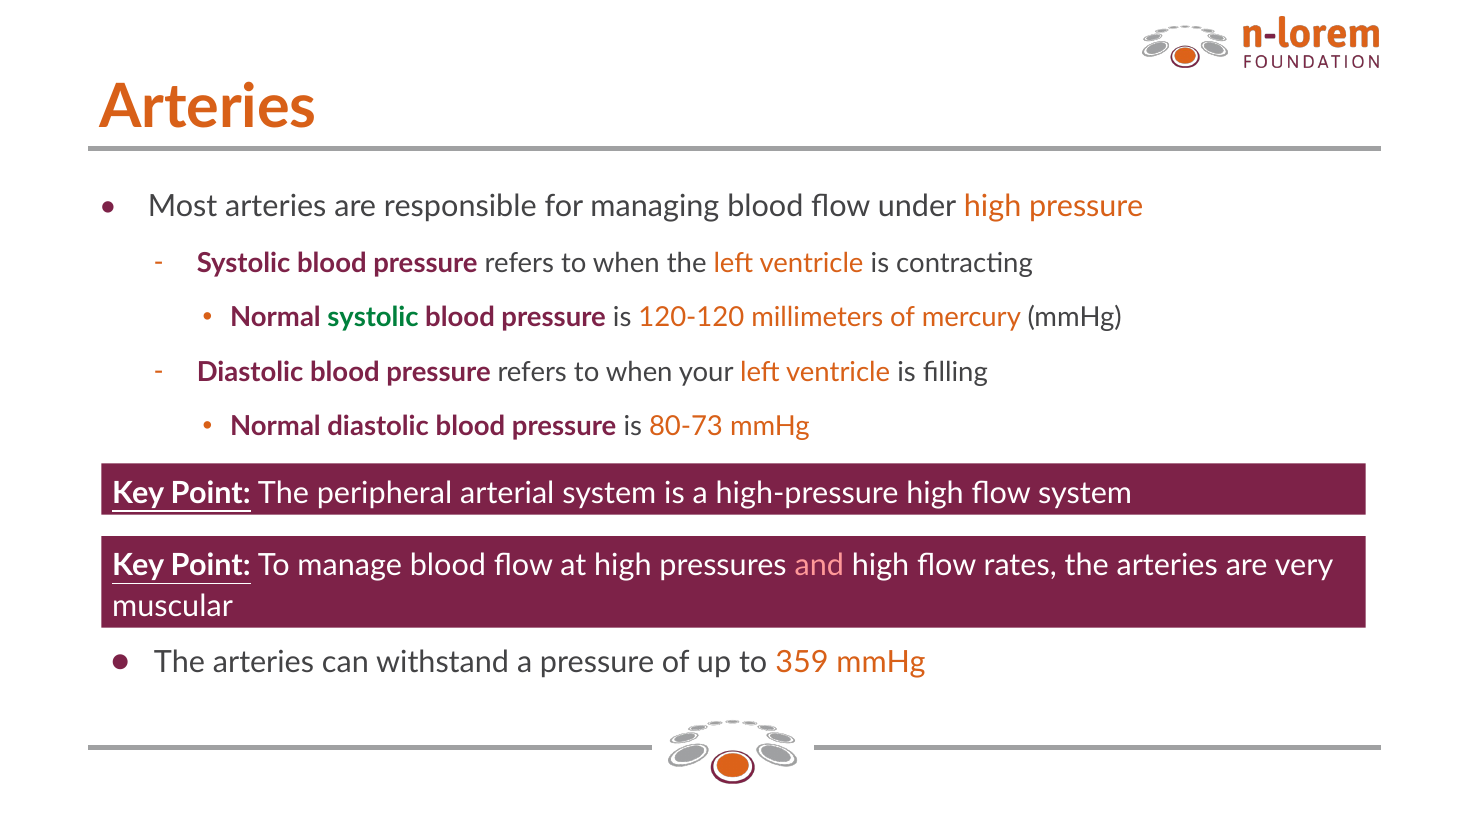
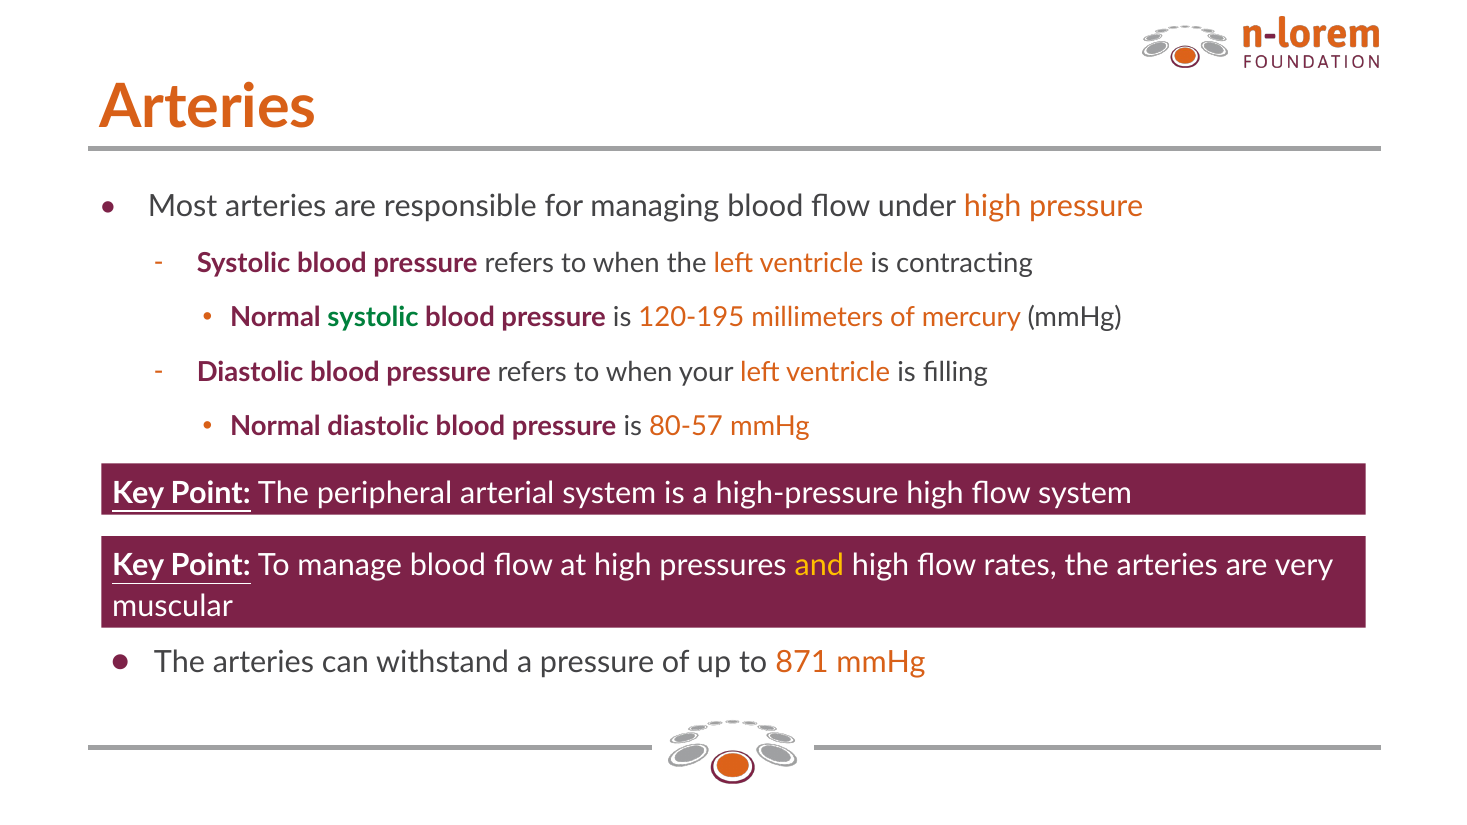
120-120: 120-120 -> 120-195
80-73: 80-73 -> 80-57
and colour: pink -> yellow
359: 359 -> 871
